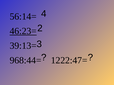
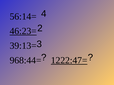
1222:47= underline: none -> present
